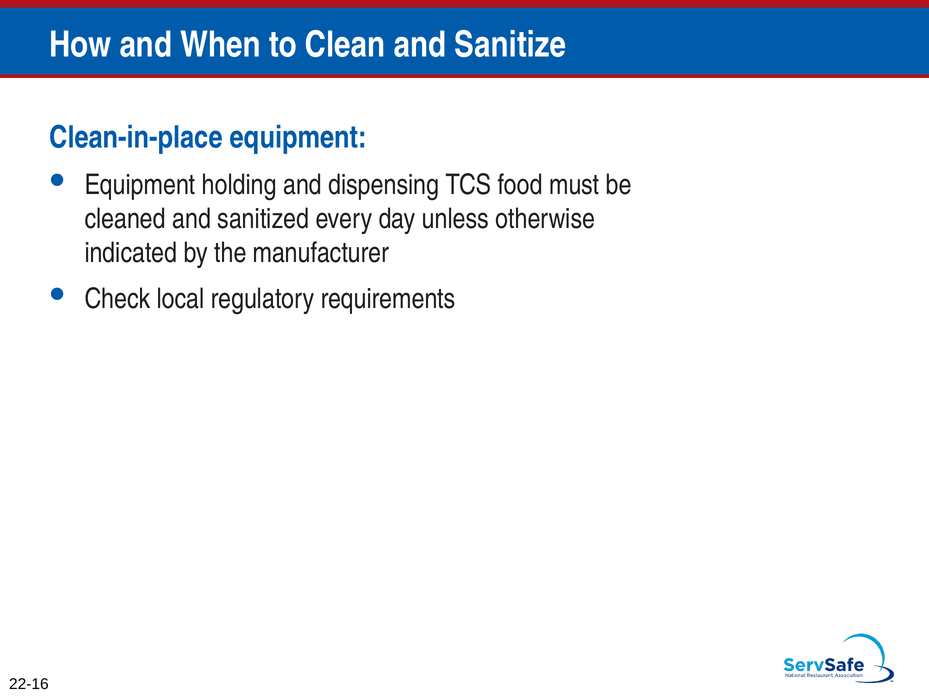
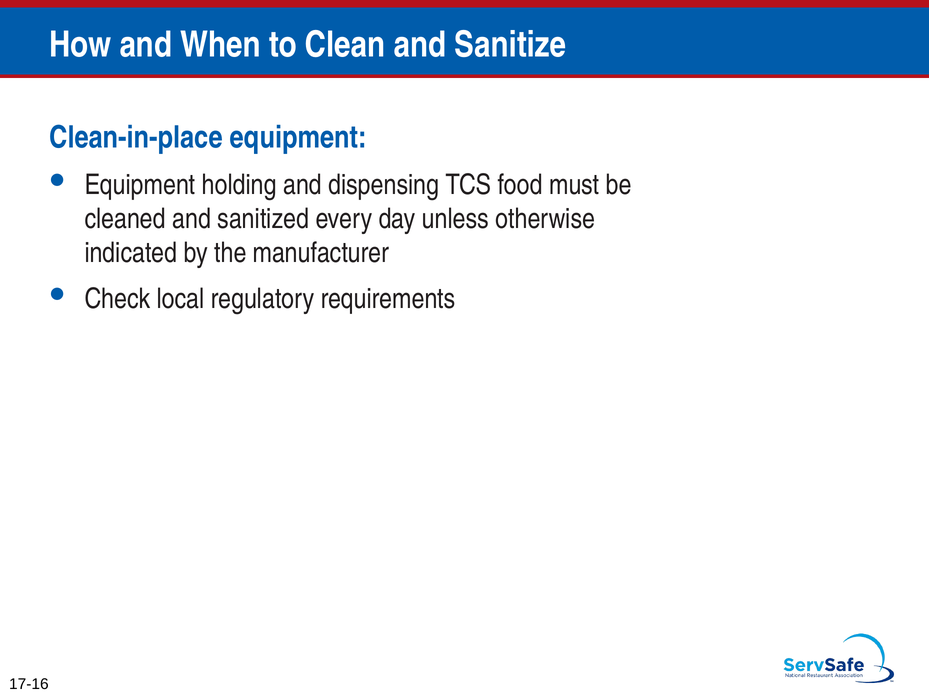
22-16: 22-16 -> 17-16
